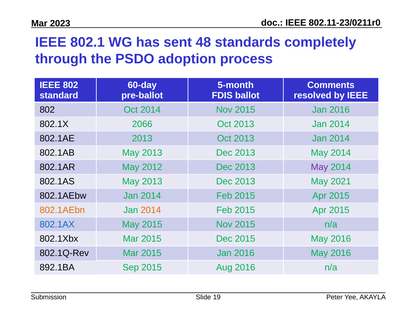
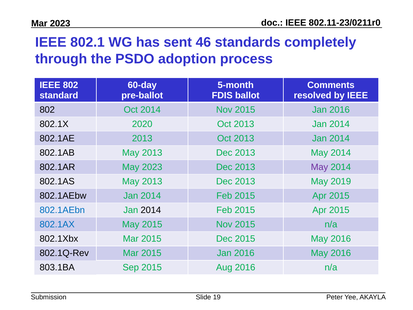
48: 48 -> 46
2066: 2066 -> 2020
May 2012: 2012 -> 2023
2021: 2021 -> 2019
802.1AEbn colour: orange -> blue
2014 at (151, 210) colour: orange -> black
892.1BA: 892.1BA -> 803.1BA
